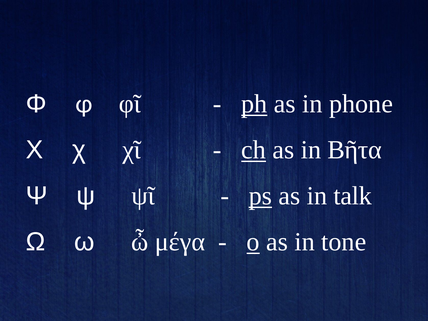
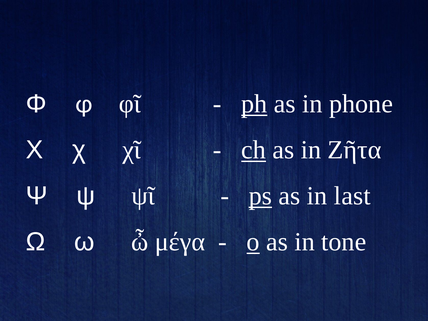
Βῆτα: Βῆτα -> Ζῆτα
talk: talk -> last
